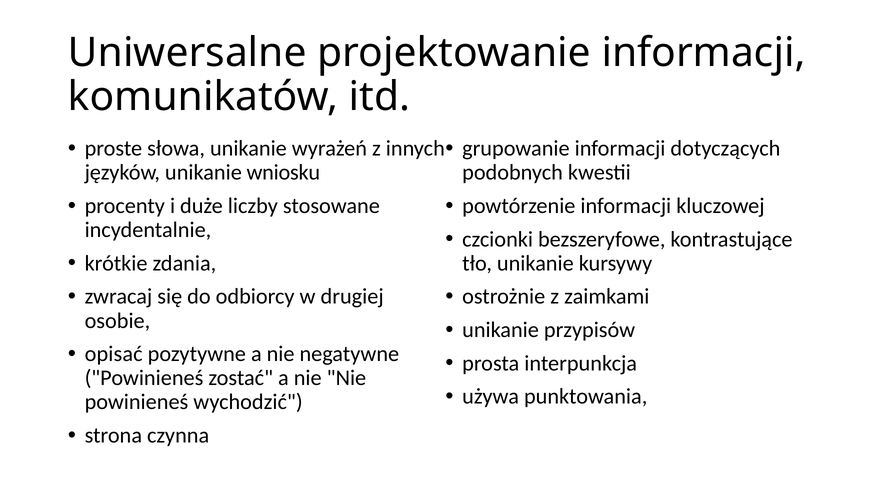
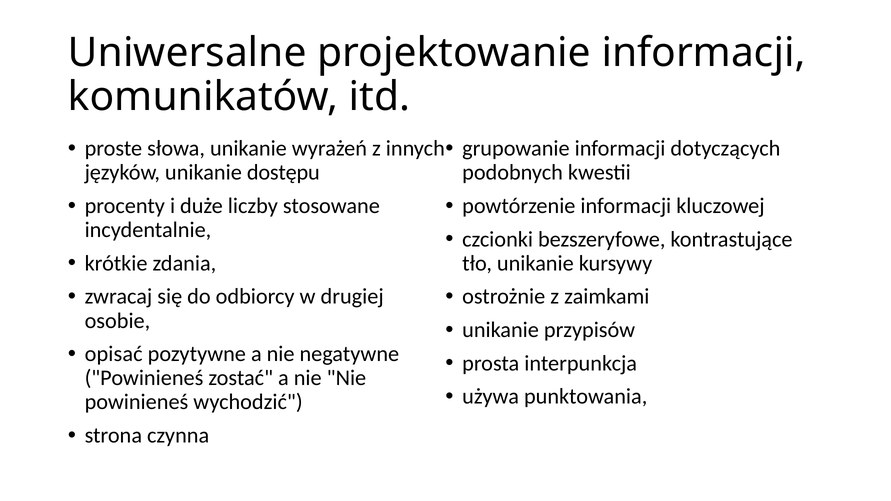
wniosku: wniosku -> dostępu
